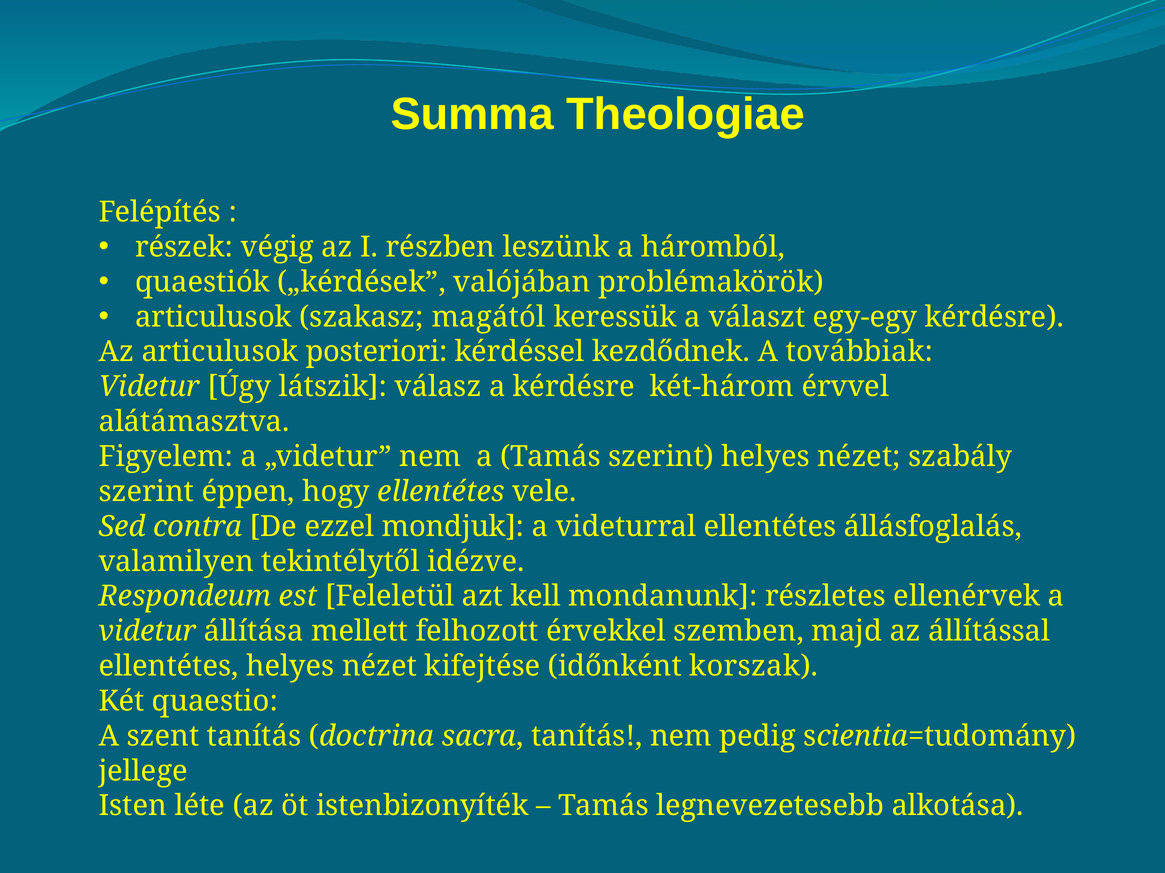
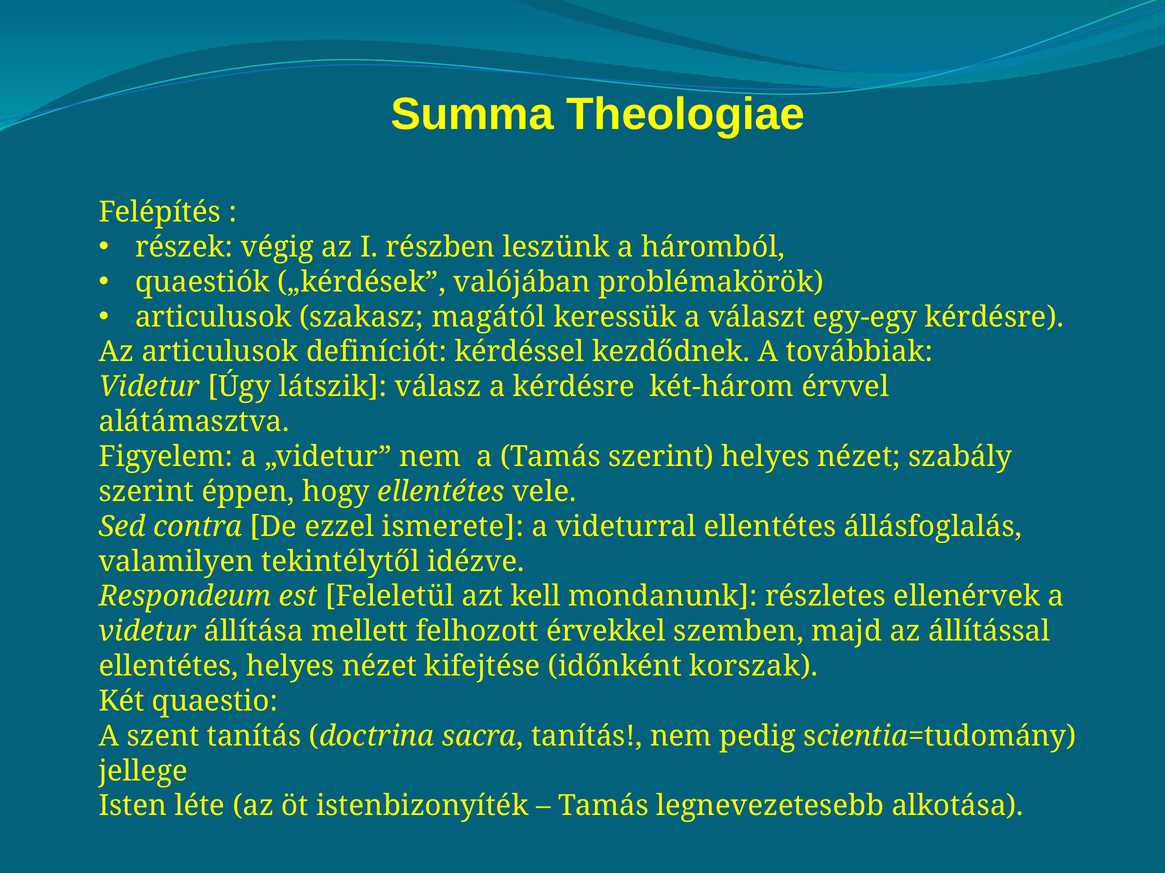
posteriori: posteriori -> definíciót
mondjuk: mondjuk -> ismerete
